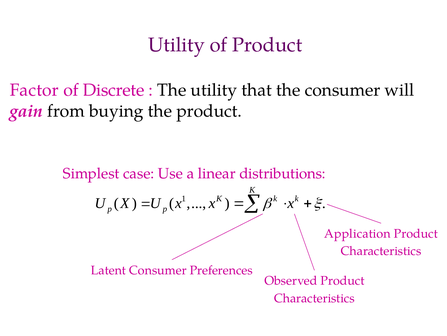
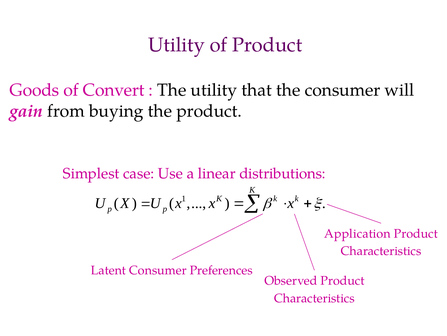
Factor: Factor -> Goods
Discrete: Discrete -> Convert
